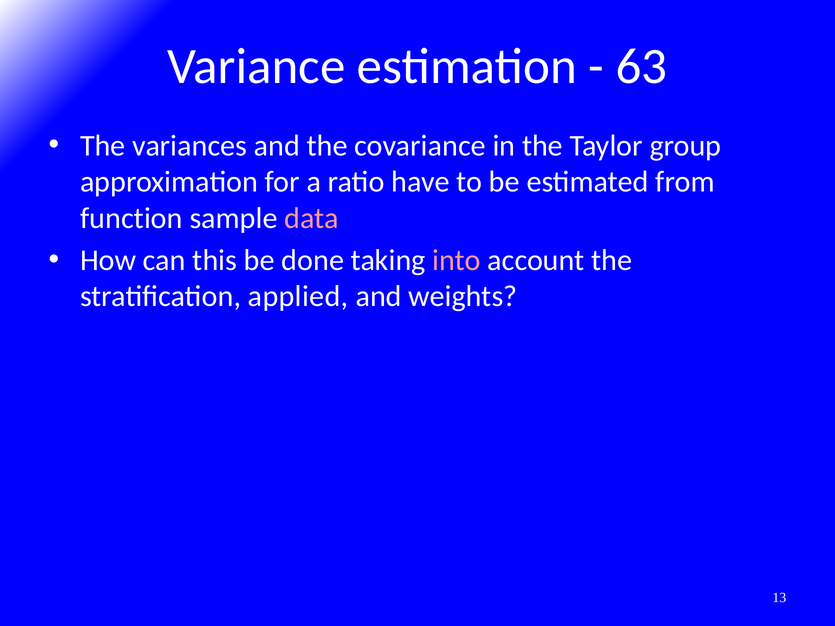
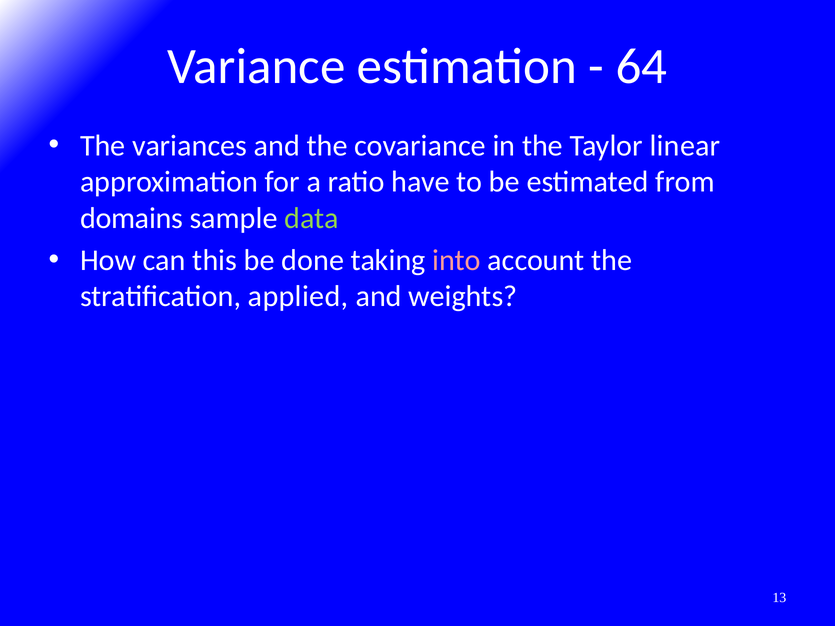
63: 63 -> 64
group: group -> linear
function: function -> domains
data colour: pink -> light green
